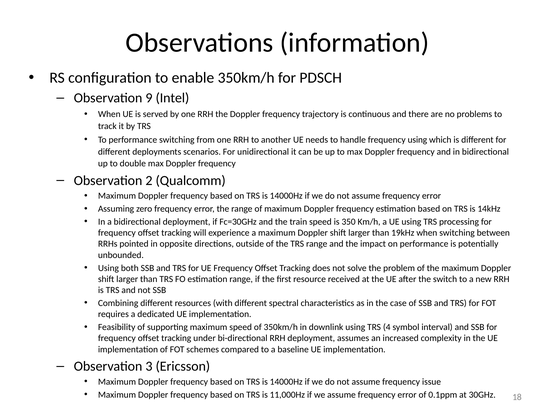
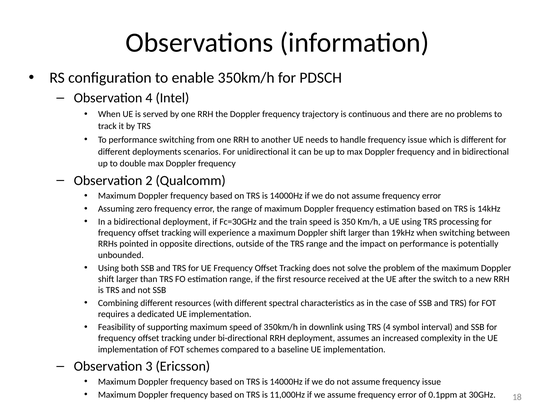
Observation 9: 9 -> 4
handle frequency using: using -> issue
